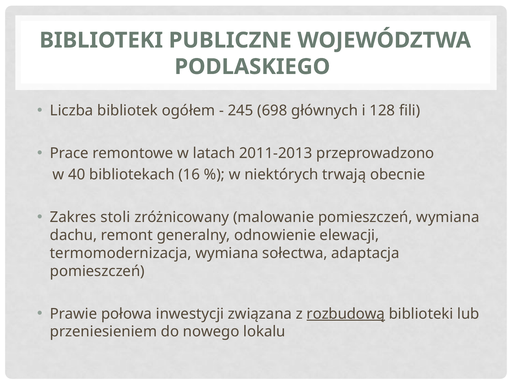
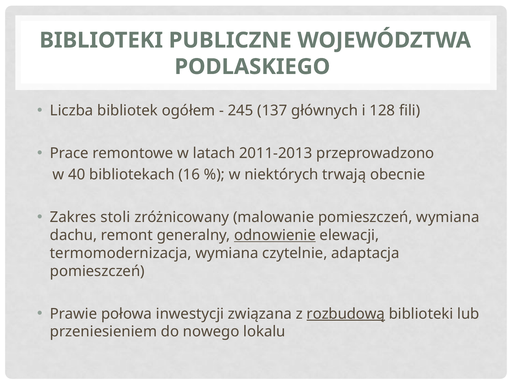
698: 698 -> 137
odnowienie underline: none -> present
sołectwa: sołectwa -> czytelnie
